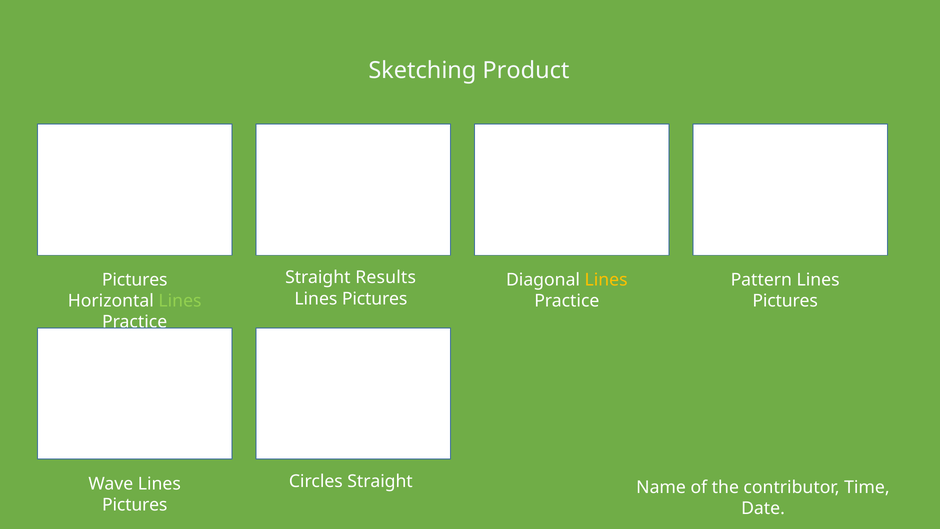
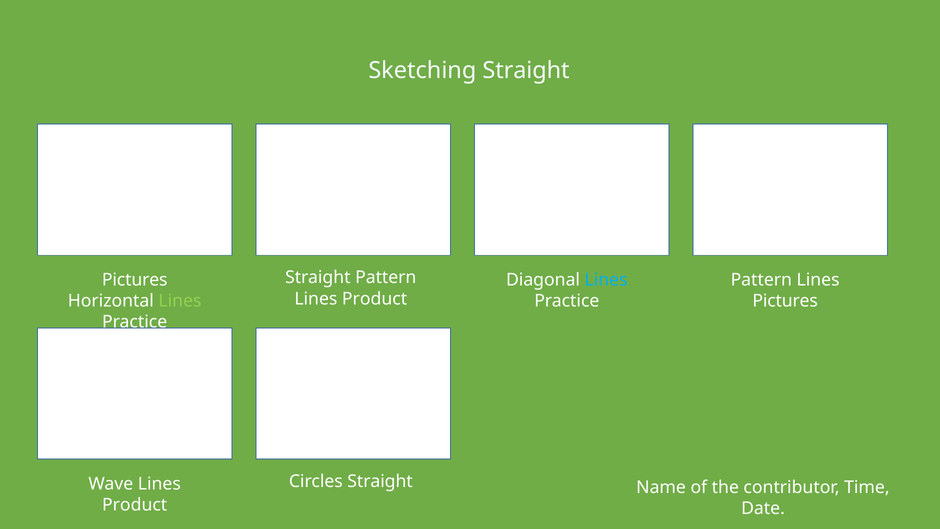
Sketching Product: Product -> Straight
Straight Results: Results -> Pattern
Lines at (606, 280) colour: yellow -> light blue
Pictures at (375, 299): Pictures -> Product
Pictures at (135, 505): Pictures -> Product
